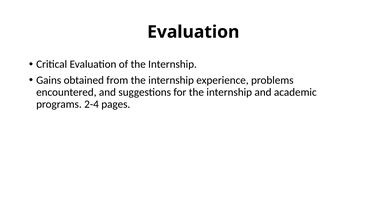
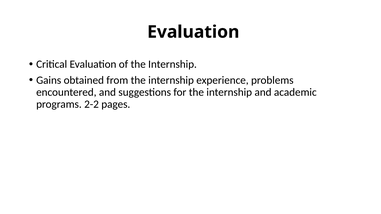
2-4: 2-4 -> 2-2
